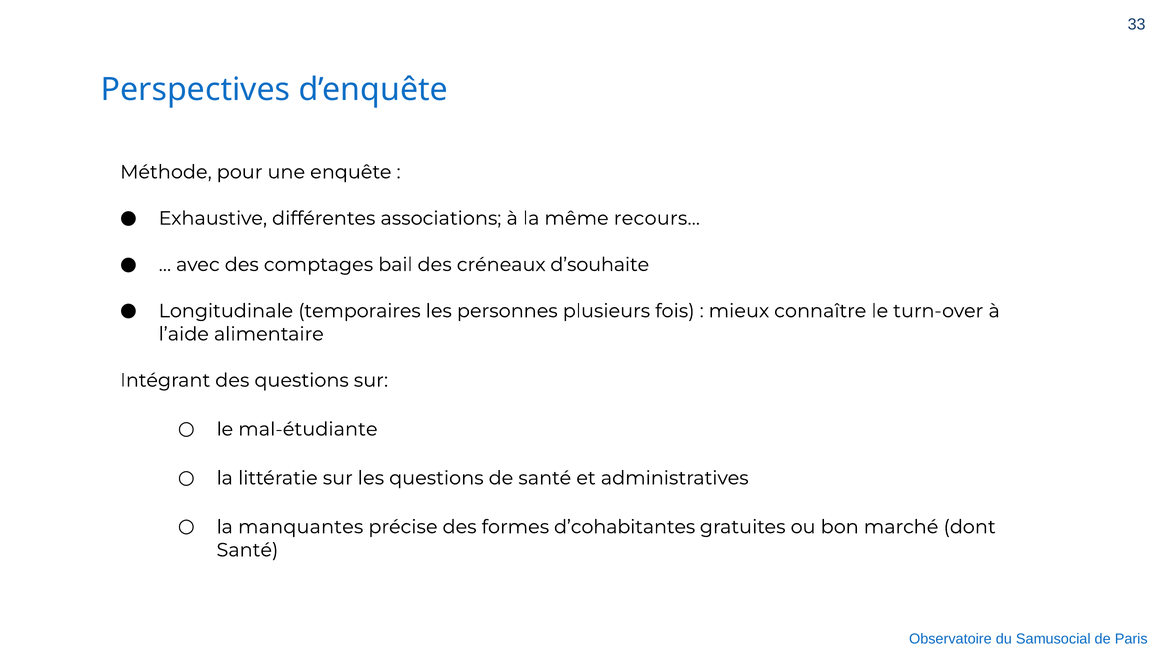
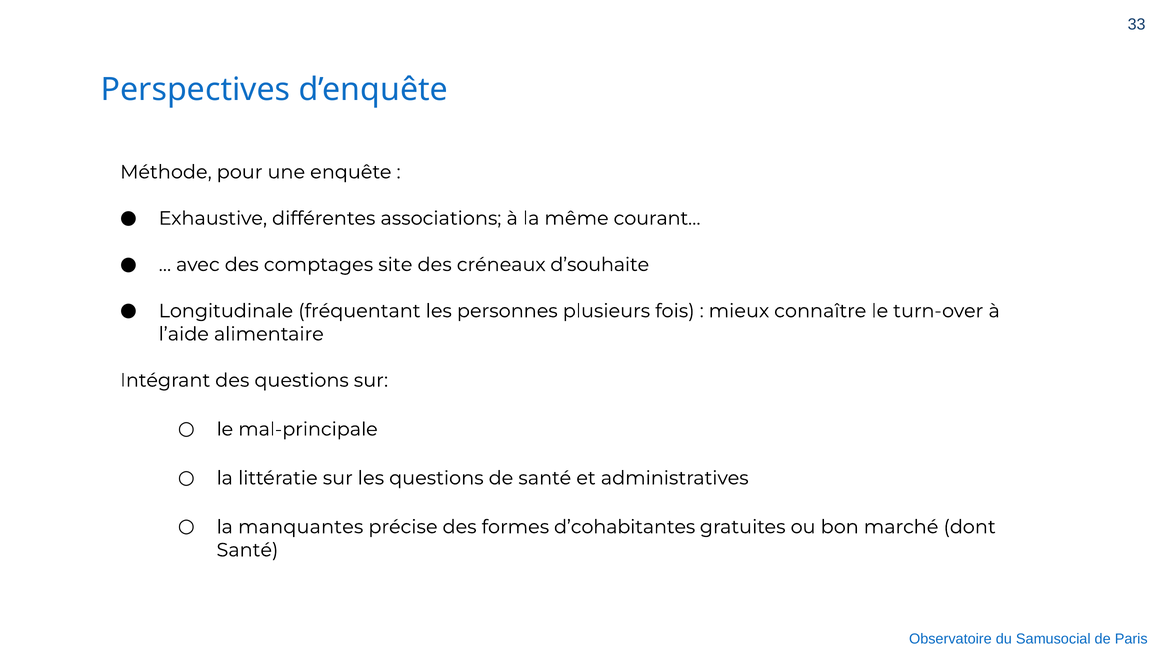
recours…: recours… -> courant…
bail: bail -> site
temporaires: temporaires -> fréquentant
mal-étudiante: mal-étudiante -> mal-principale
